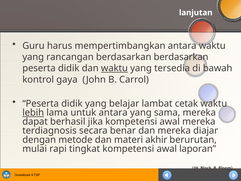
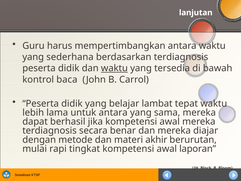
rancangan: rancangan -> sederhana
berdasarkan berdasarkan: berdasarkan -> terdiagnosis
gaya: gaya -> baca
cetak: cetak -> tepat
lebih underline: present -> none
